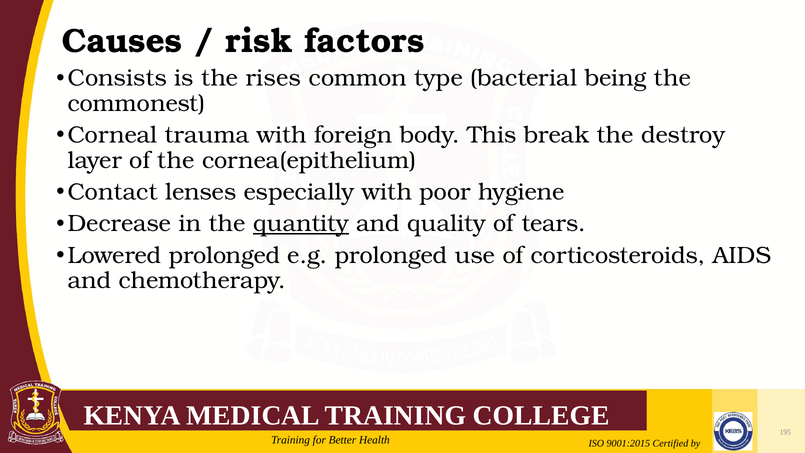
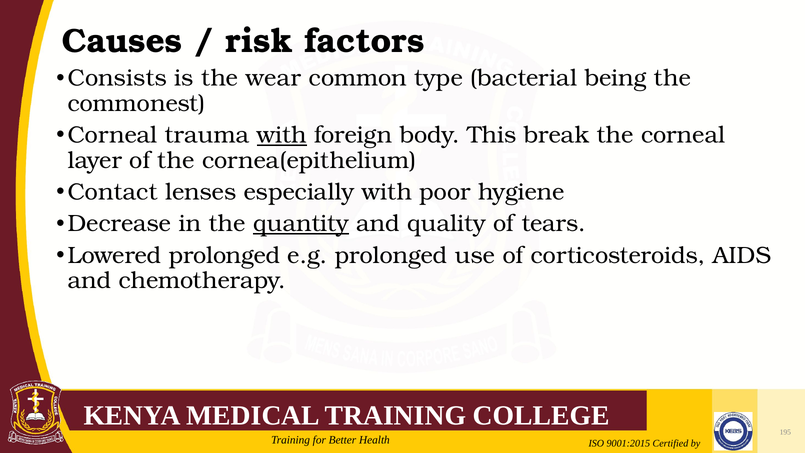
rises: rises -> wear
with at (282, 135) underline: none -> present
the destroy: destroy -> corneal
